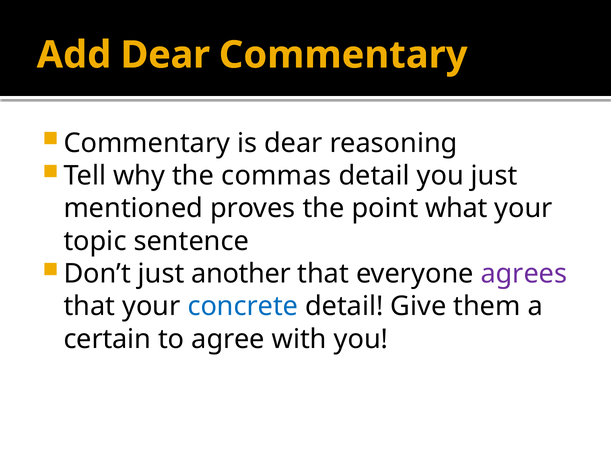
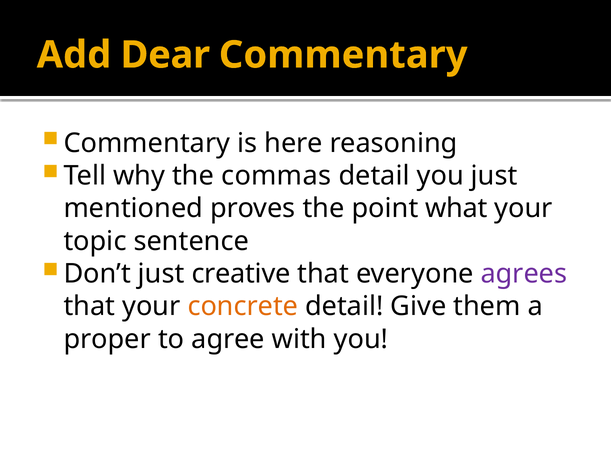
is dear: dear -> here
another: another -> creative
concrete colour: blue -> orange
certain: certain -> proper
